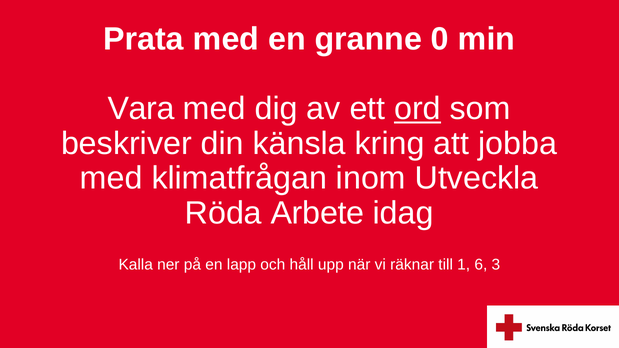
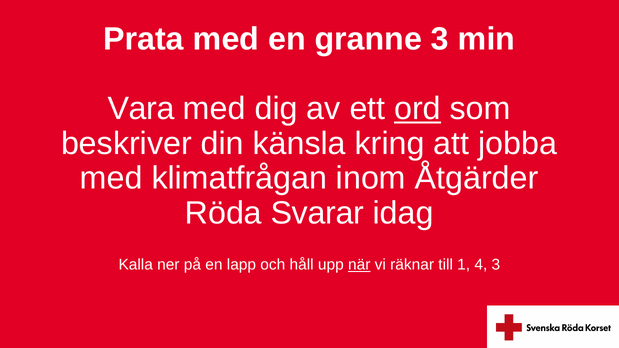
granne 0: 0 -> 3
Utveckla: Utveckla -> Åtgärder
Arbete: Arbete -> Svarar
när underline: none -> present
6: 6 -> 4
